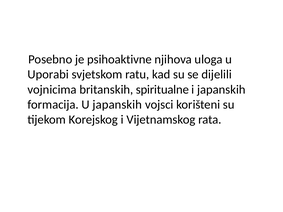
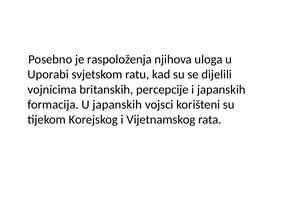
psihoaktivne: psihoaktivne -> raspoloženja
spiritualne: spiritualne -> percepcije
